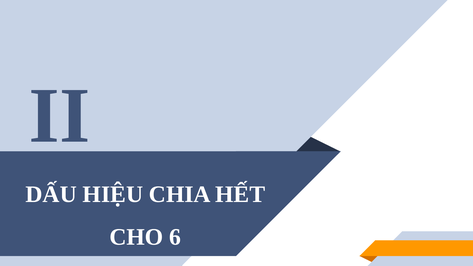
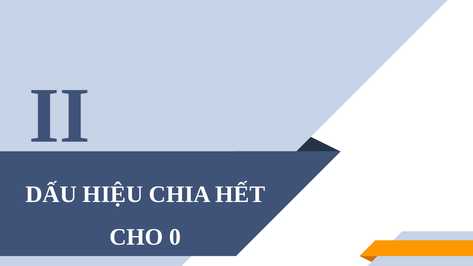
6: 6 -> 0
